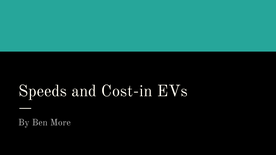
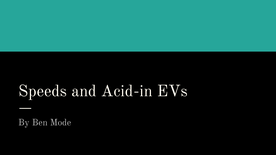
Cost-in: Cost-in -> Acid-in
More: More -> Mode
